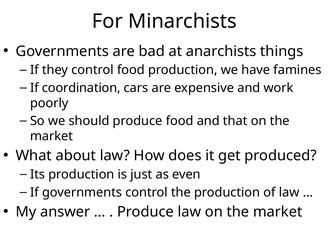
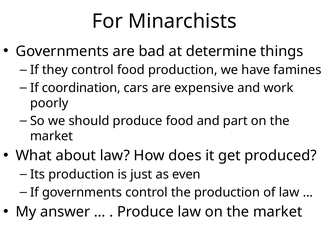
anarchists: anarchists -> determine
that: that -> part
